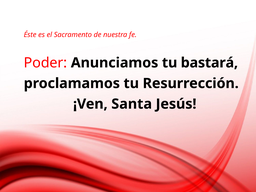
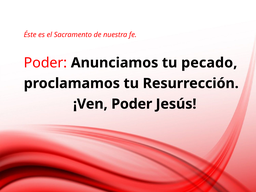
bastará: bastará -> pecado
¡Ven Santa: Santa -> Poder
